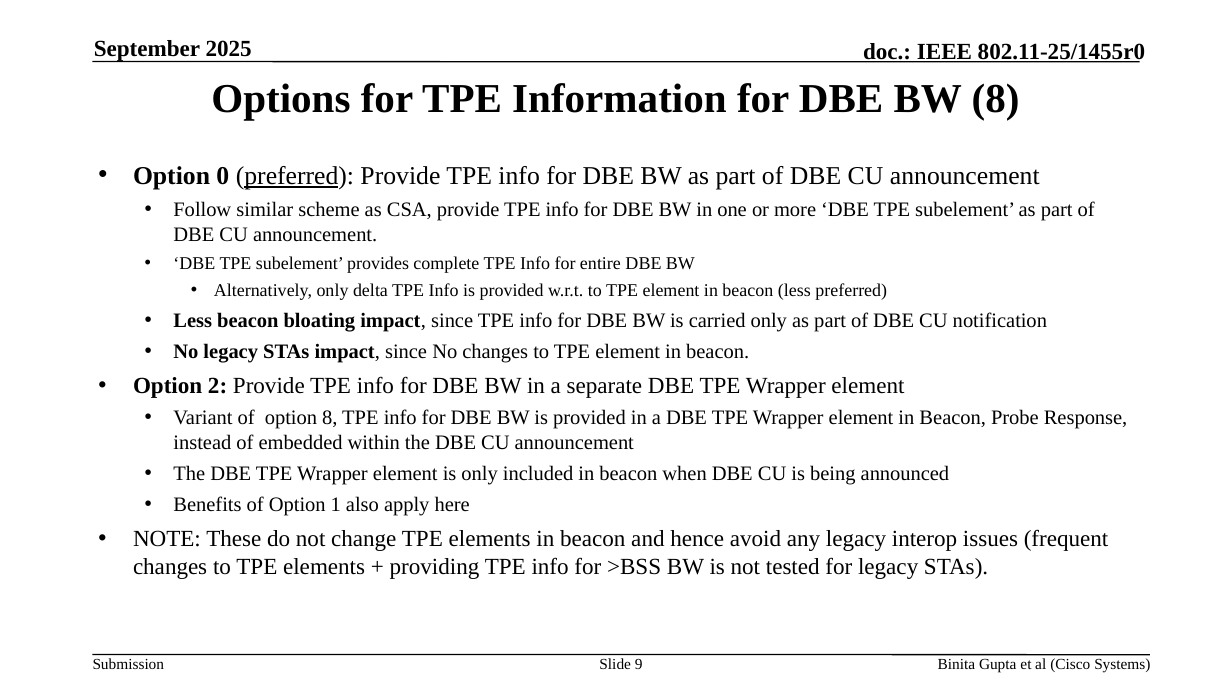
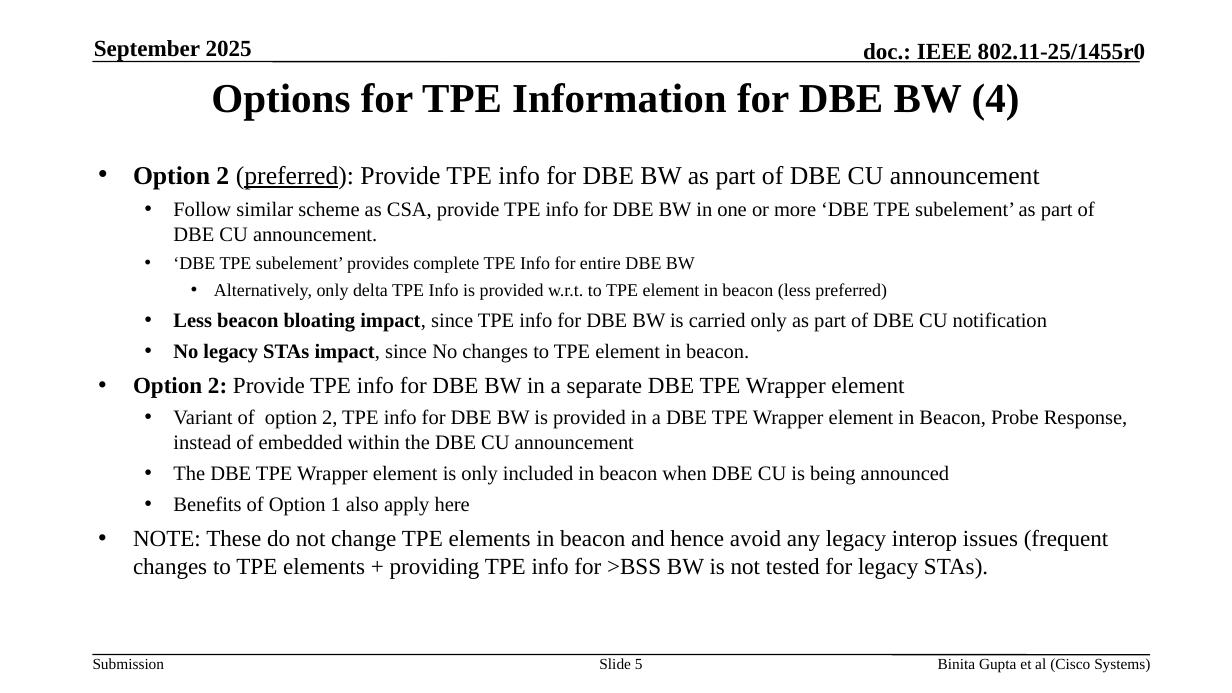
BW 8: 8 -> 4
0 at (223, 176): 0 -> 2
of option 8: 8 -> 2
9: 9 -> 5
